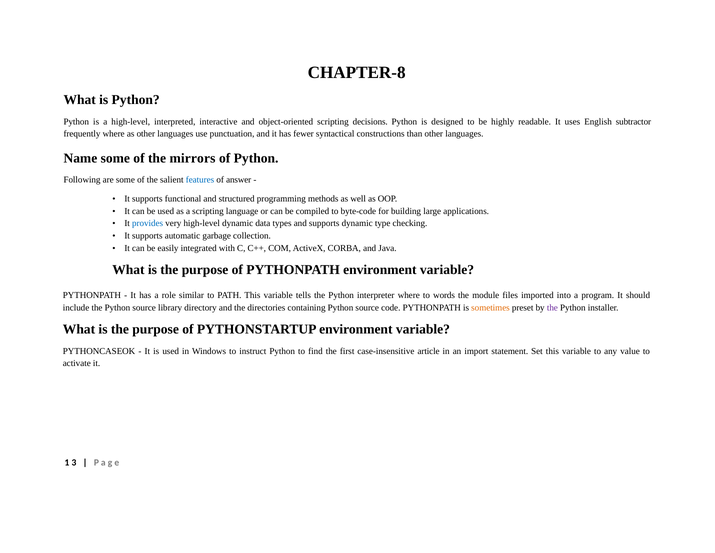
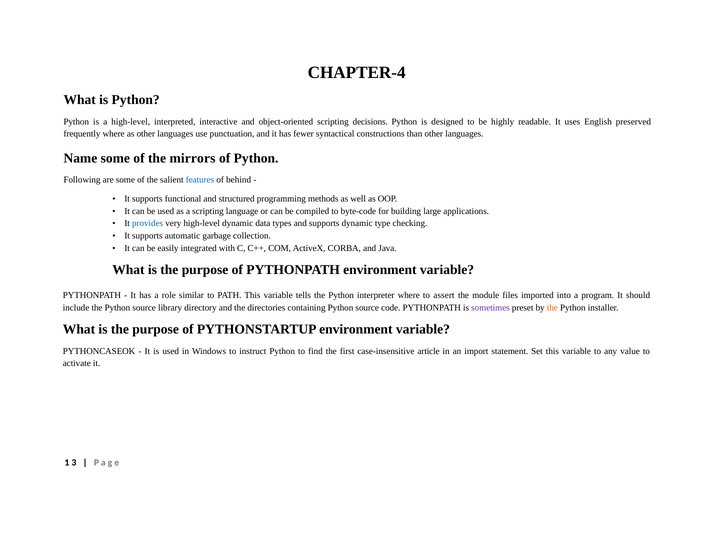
CHAPTER-8: CHAPTER-8 -> CHAPTER-4
subtractor: subtractor -> preserved
answer: answer -> behind
words: words -> assert
sometimes colour: orange -> purple
the at (552, 307) colour: purple -> orange
